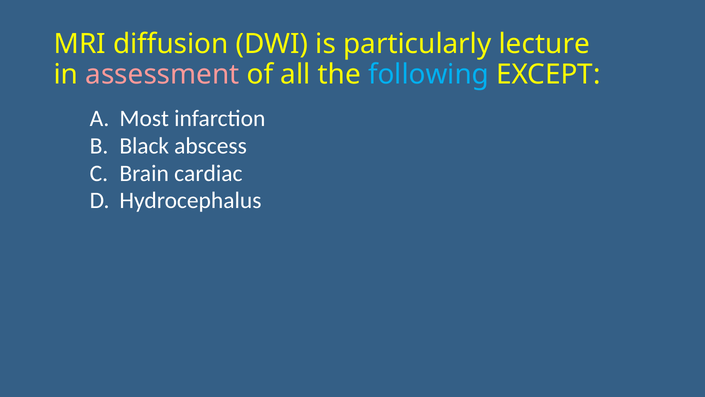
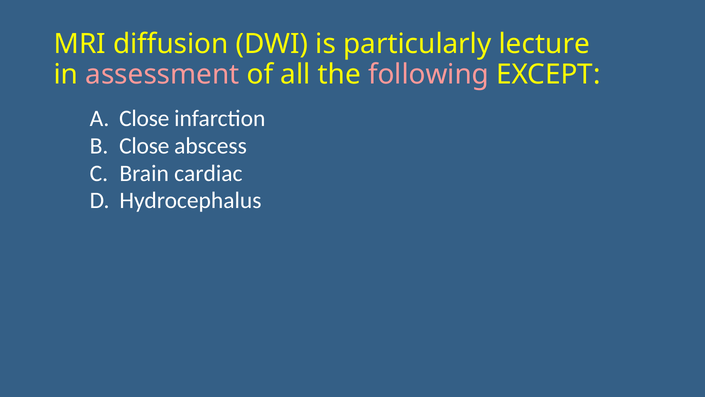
following colour: light blue -> pink
Most at (144, 119): Most -> Close
Black at (144, 146): Black -> Close
